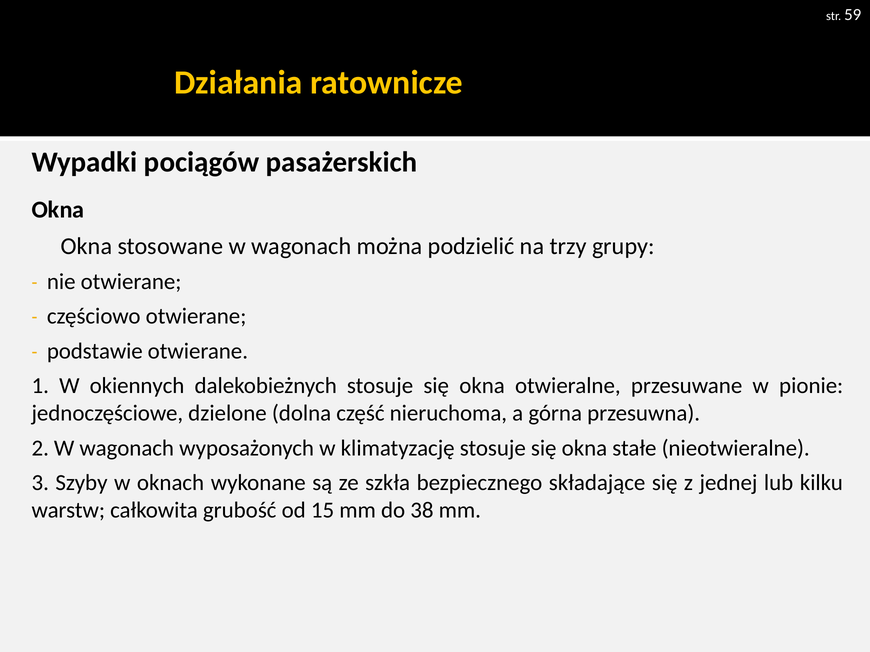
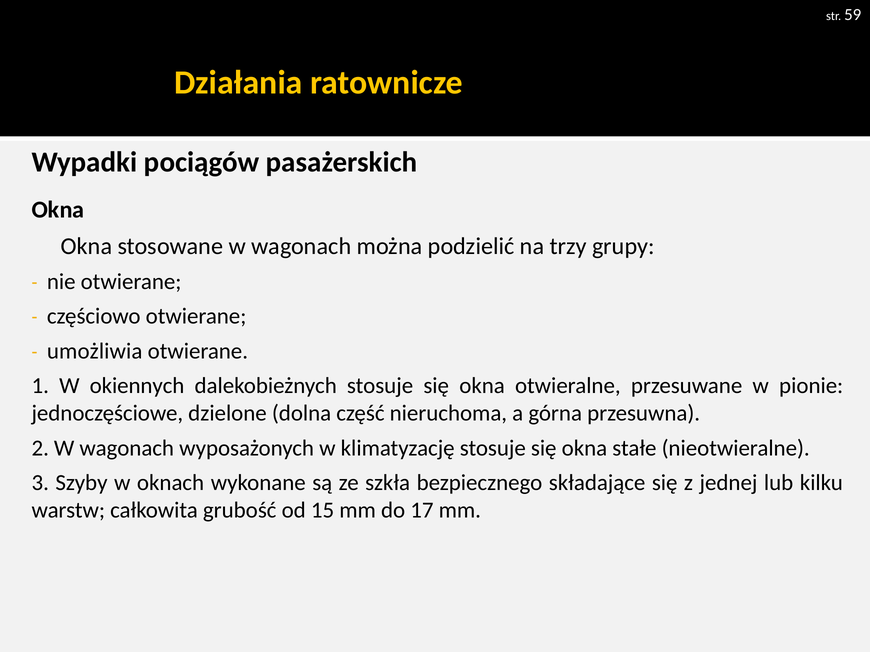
podstawie: podstawie -> umożliwia
38: 38 -> 17
